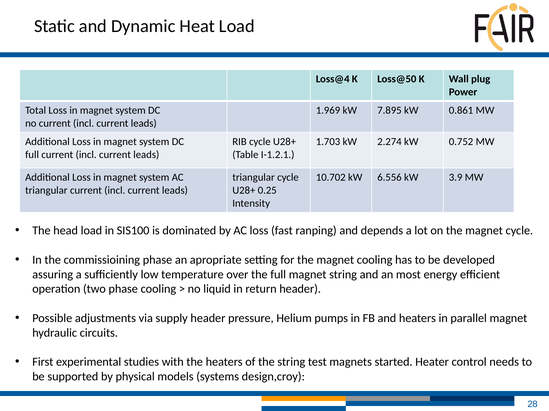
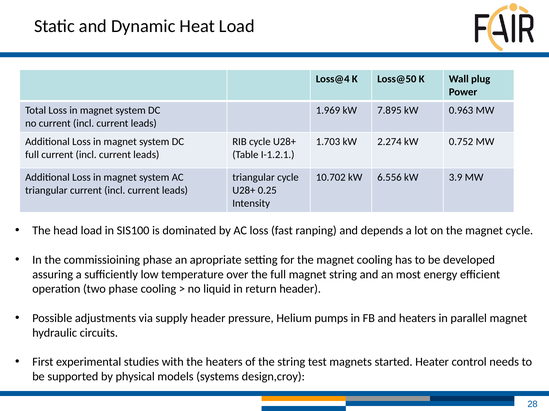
0.861: 0.861 -> 0.963
